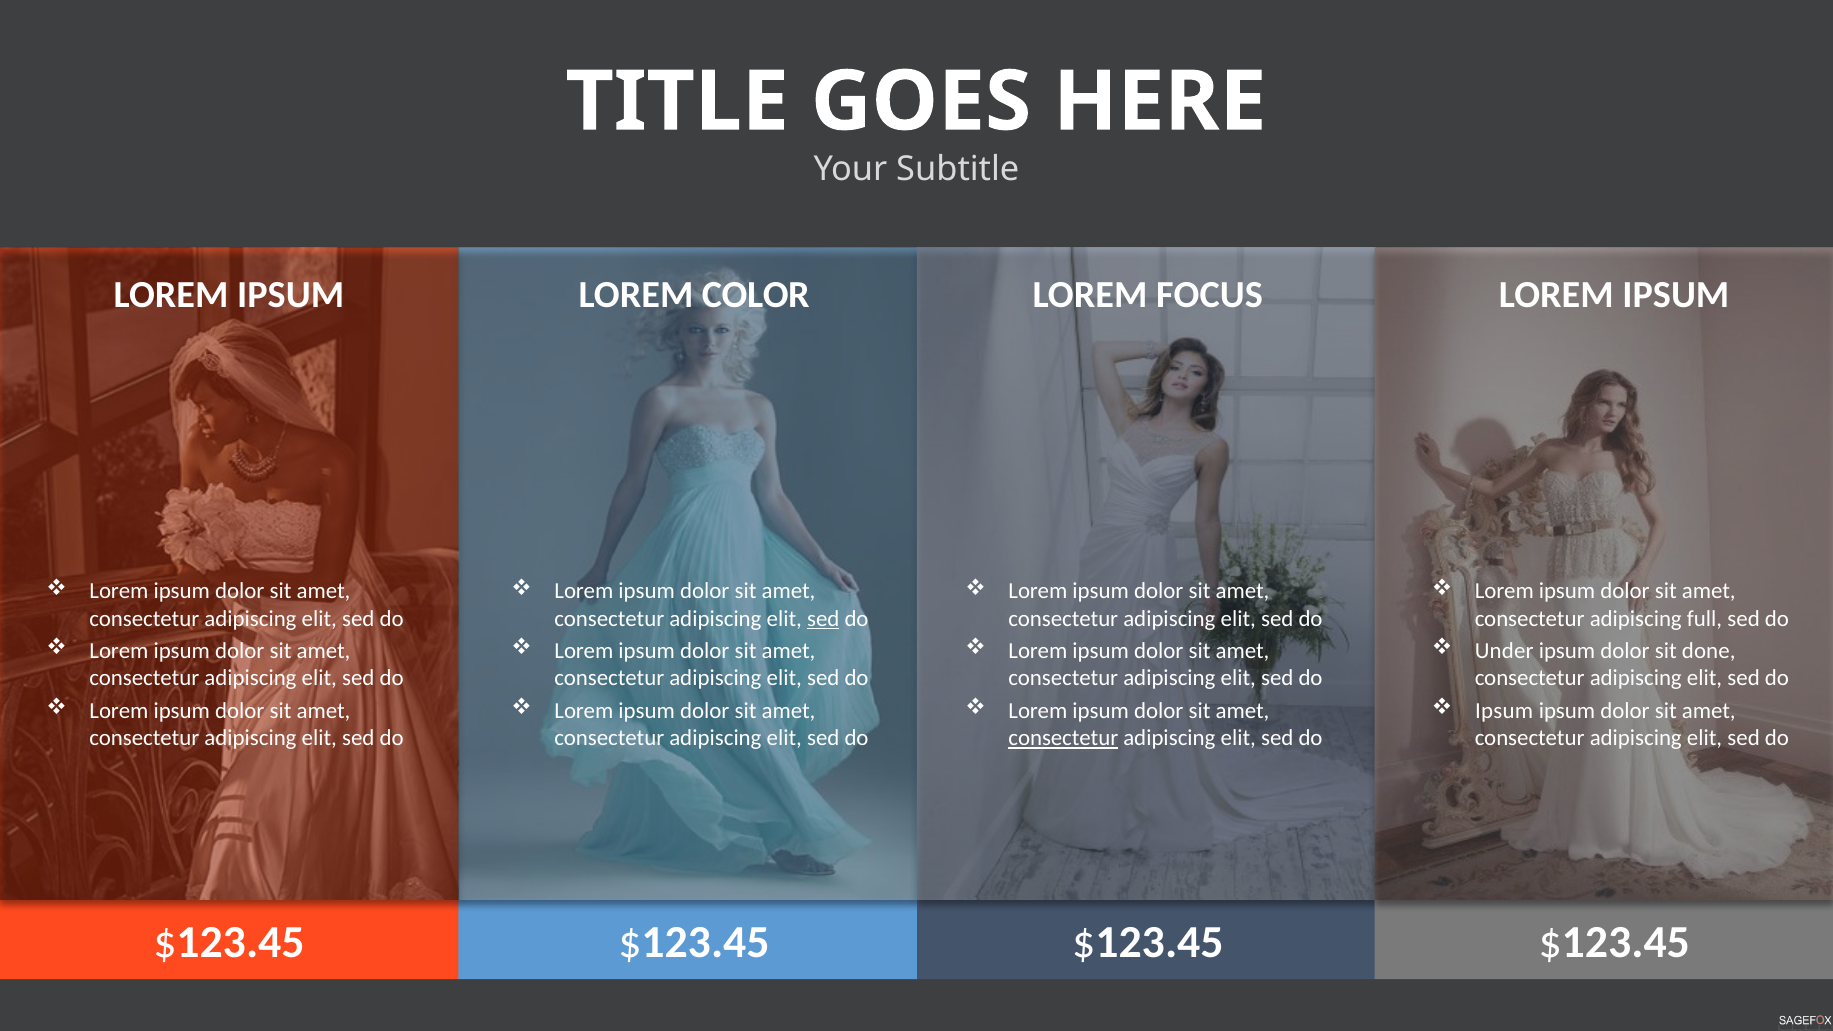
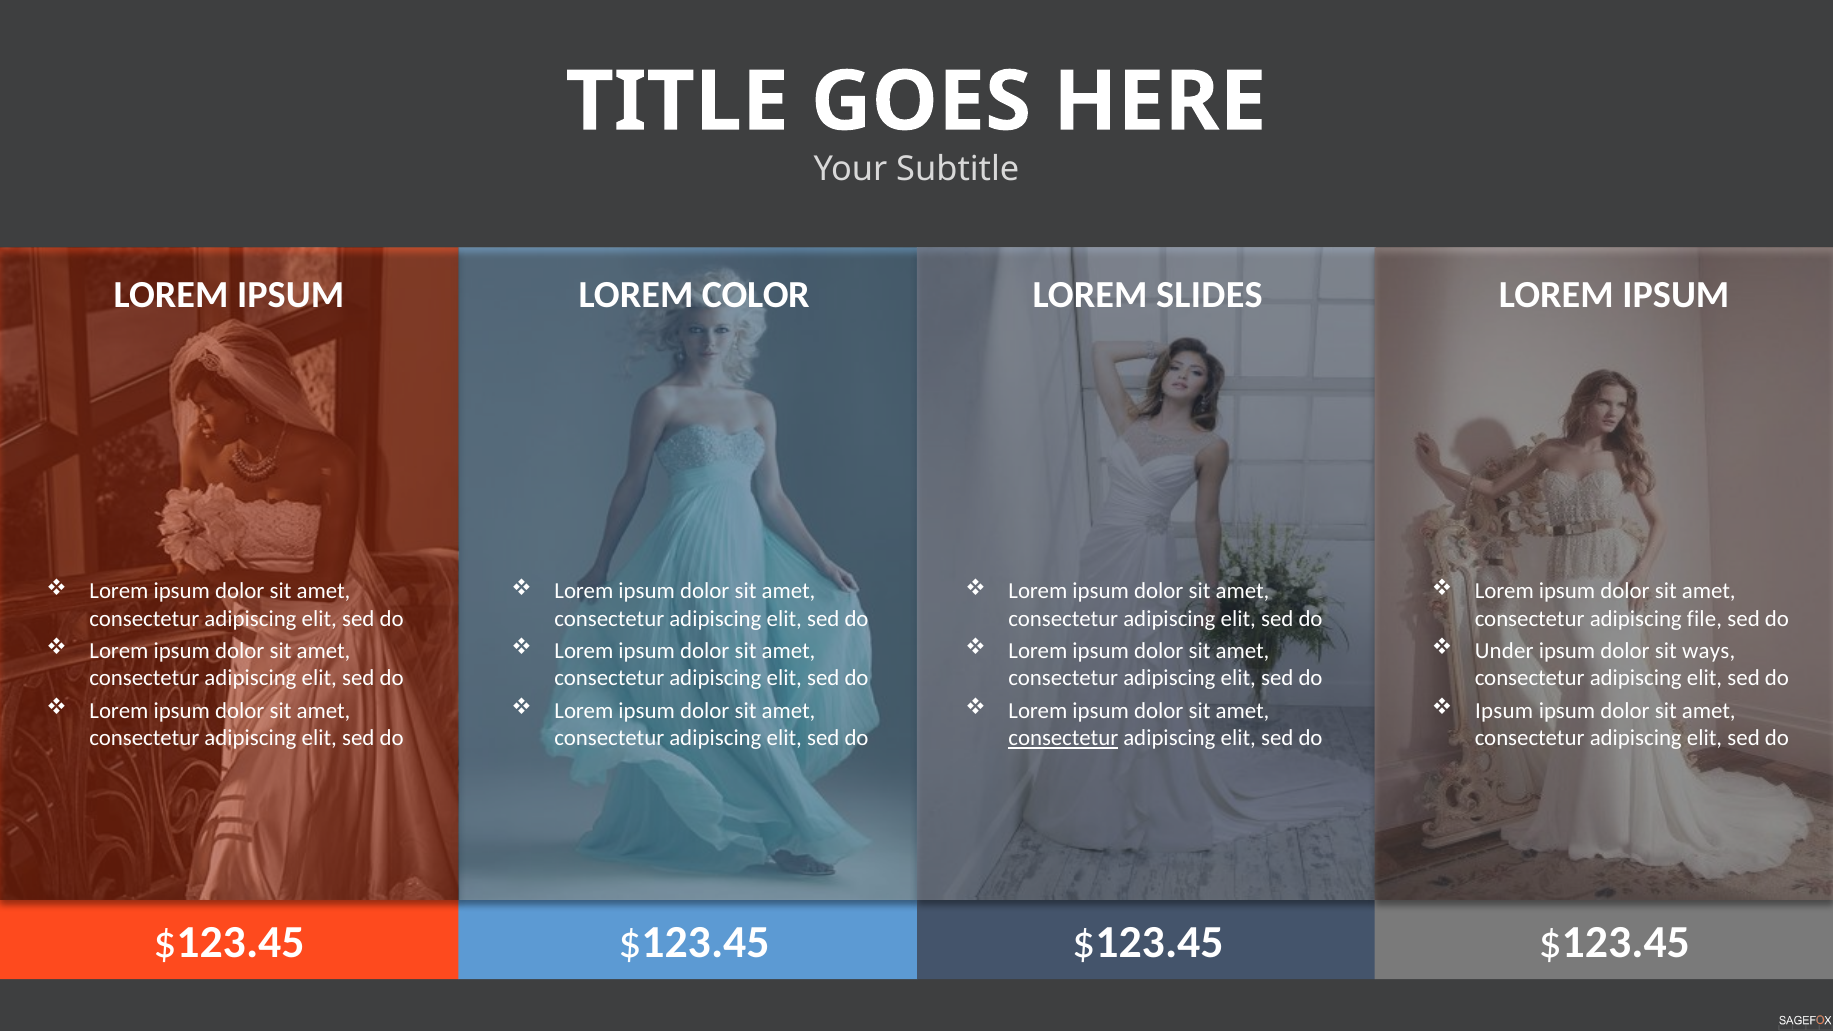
FOCUS: FOCUS -> SLIDES
sed at (823, 619) underline: present -> none
full: full -> file
done: done -> ways
